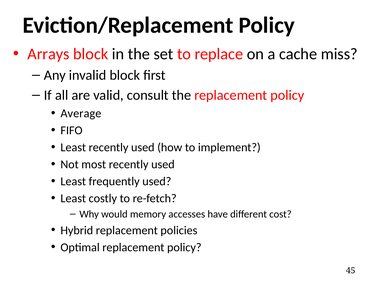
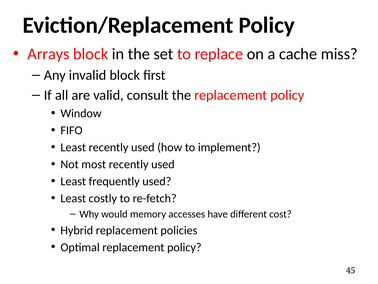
Average: Average -> Window
